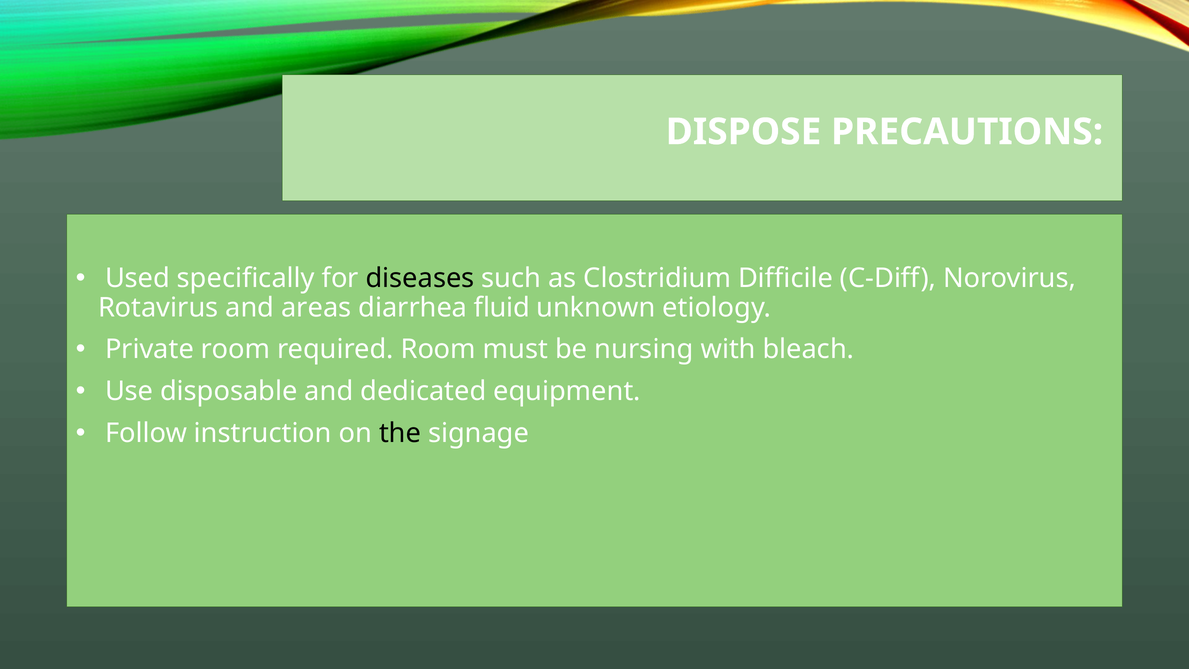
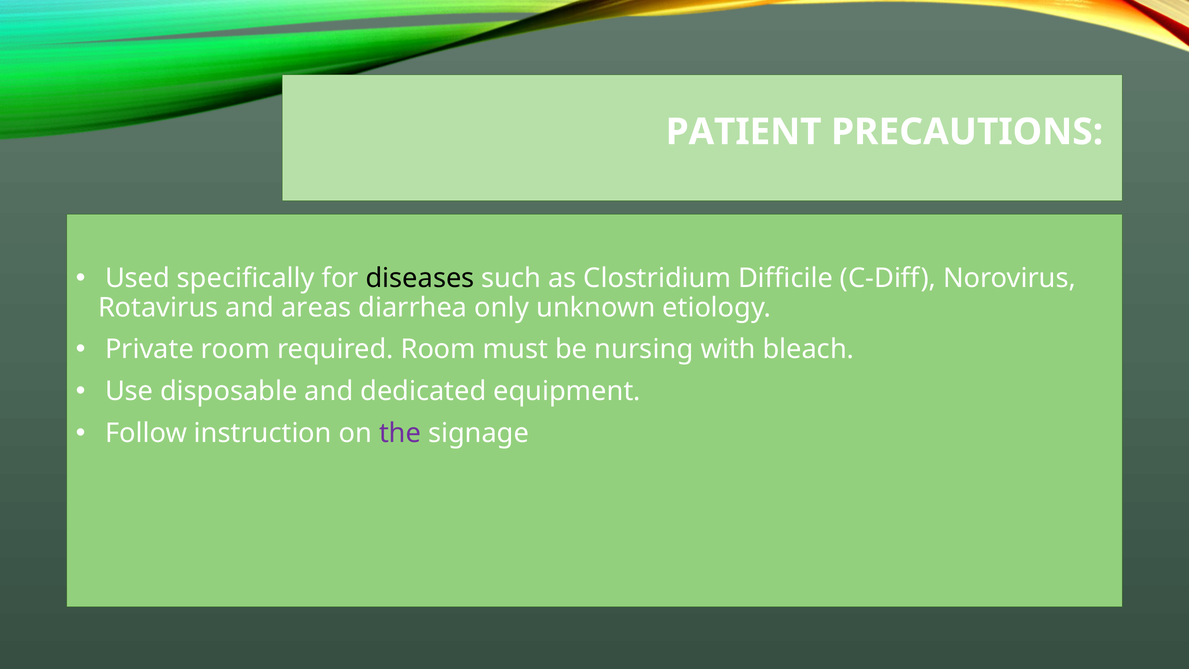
DISPOSE: DISPOSE -> PATIENT
fluid: fluid -> only
the colour: black -> purple
